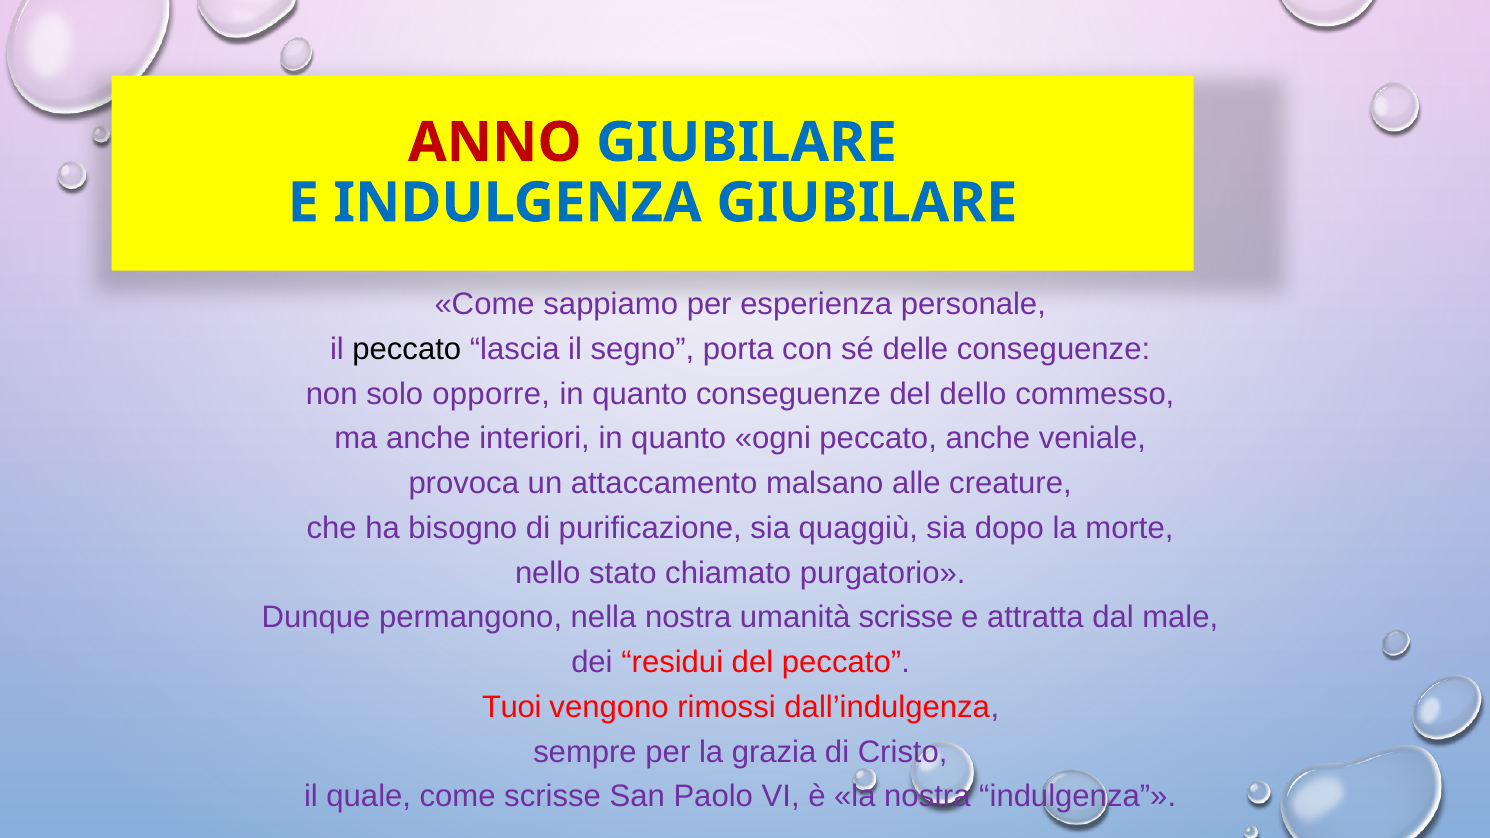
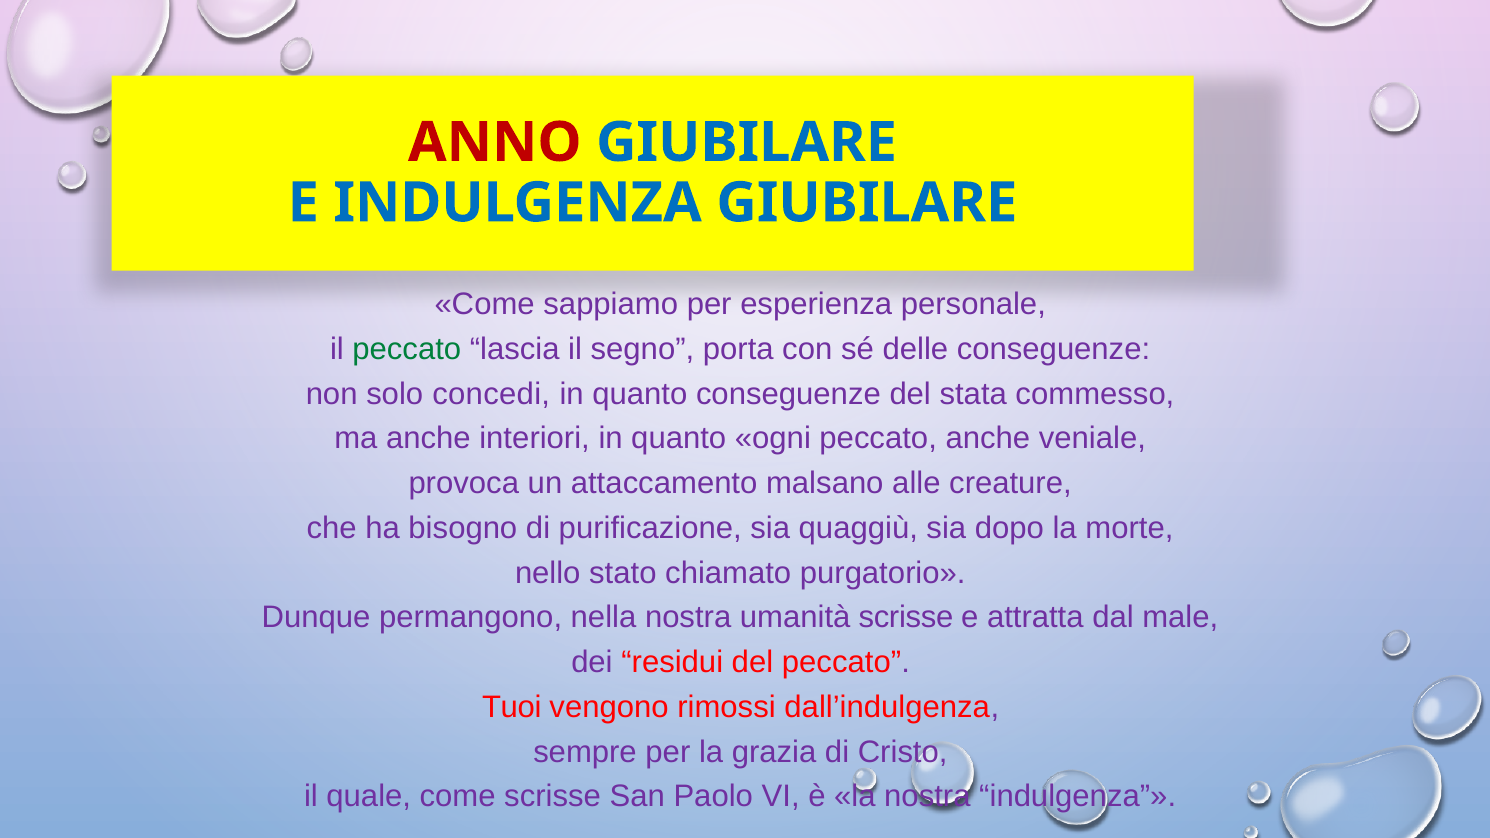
peccato at (407, 349) colour: black -> green
opporre: opporre -> concedi
dello: dello -> stata
